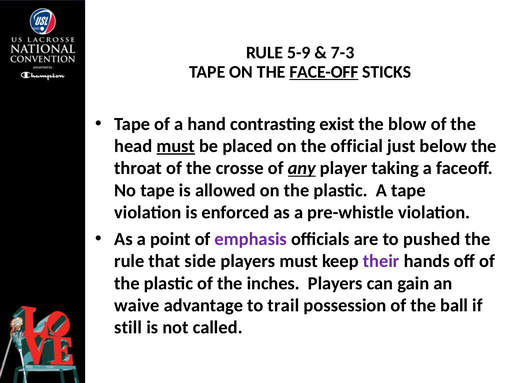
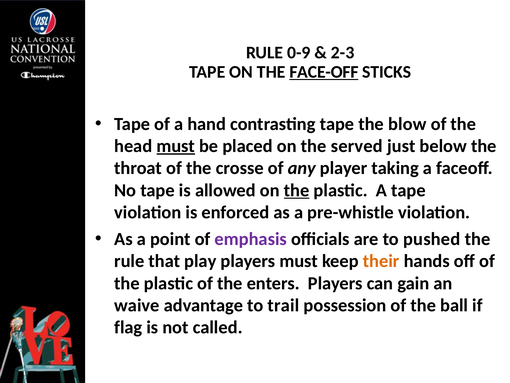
5-9: 5-9 -> 0-9
7-3: 7-3 -> 2-3
contrasting exist: exist -> tape
official: official -> served
any underline: present -> none
the at (297, 190) underline: none -> present
side: side -> play
their colour: purple -> orange
inches: inches -> enters
still: still -> flag
